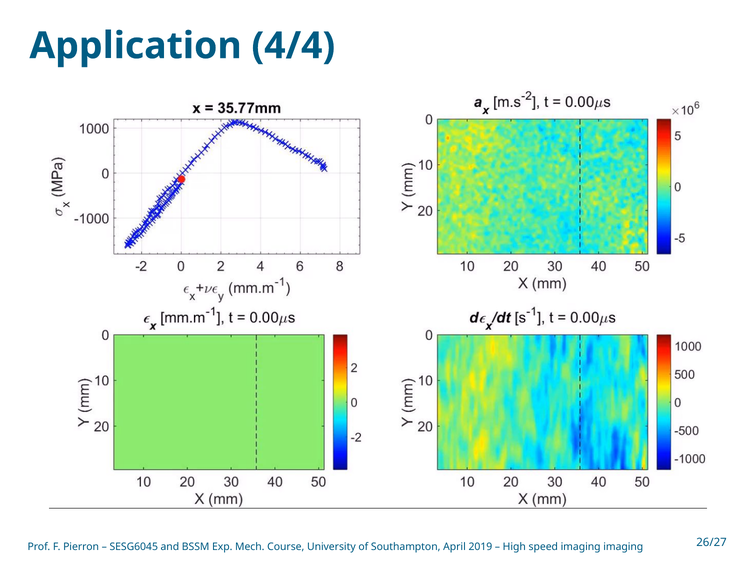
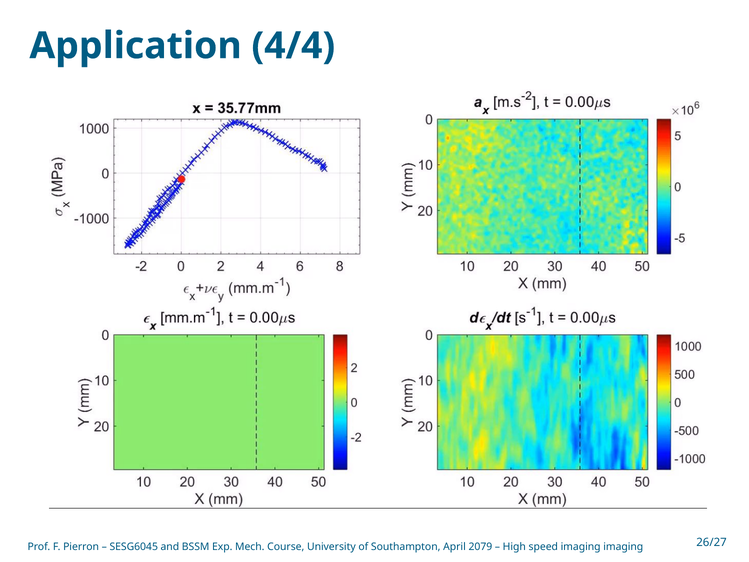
2019: 2019 -> 2079
